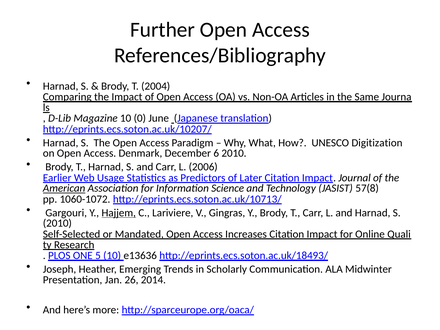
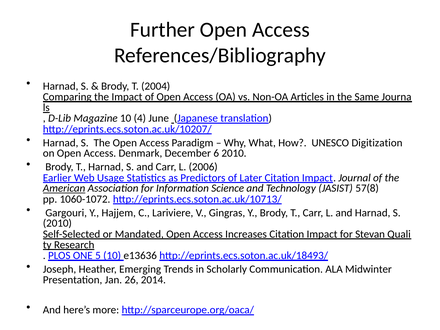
0: 0 -> 4
Hajjem underline: present -> none
Online: Online -> Stevan
